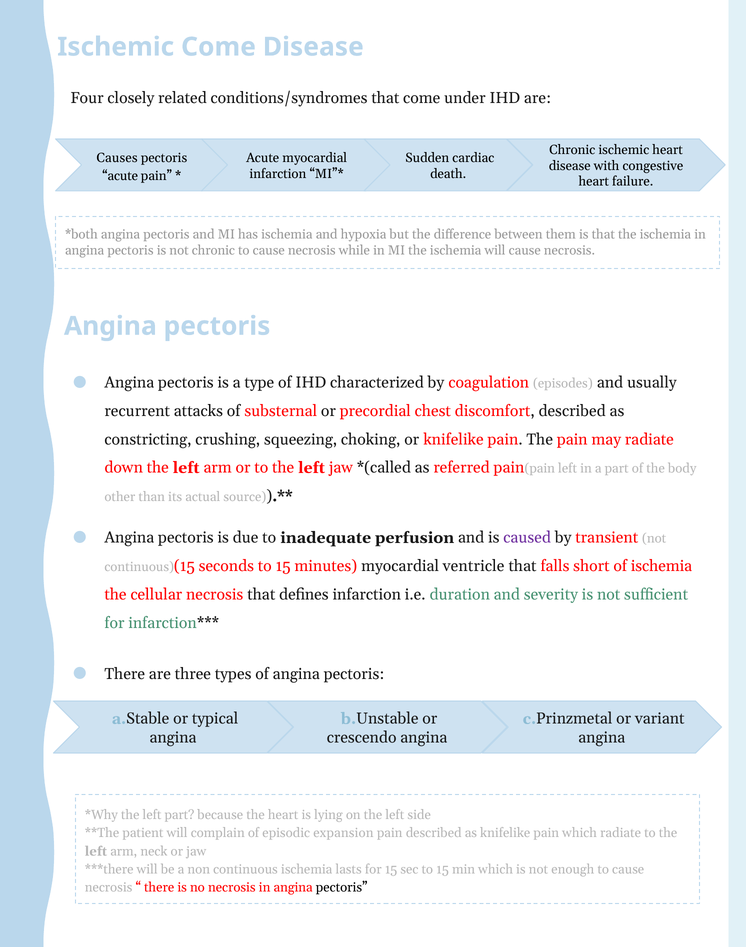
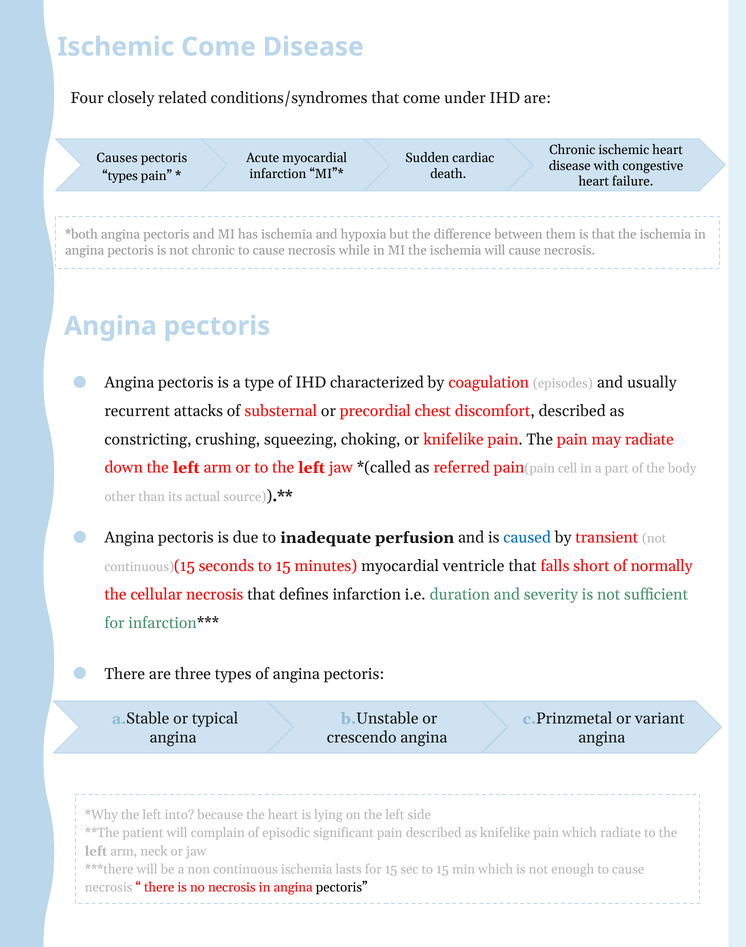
acute at (120, 176): acute -> types
pain(pain left: left -> cell
caused colour: purple -> blue
of ischemia: ischemia -> normally
left part: part -> into
expansion: expansion -> significant
